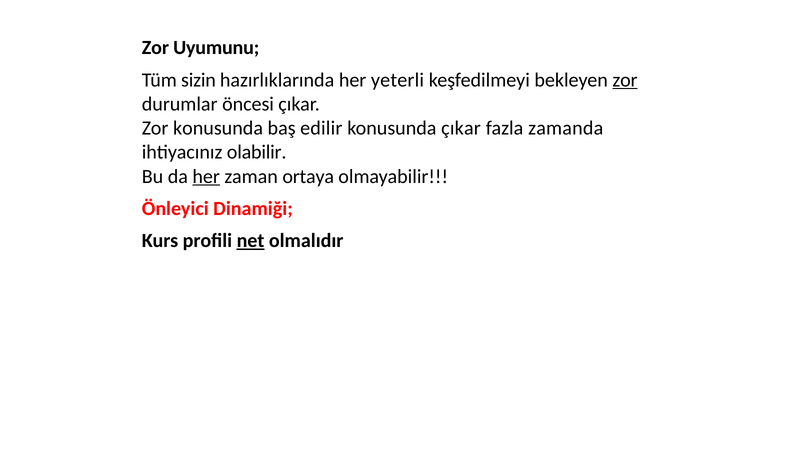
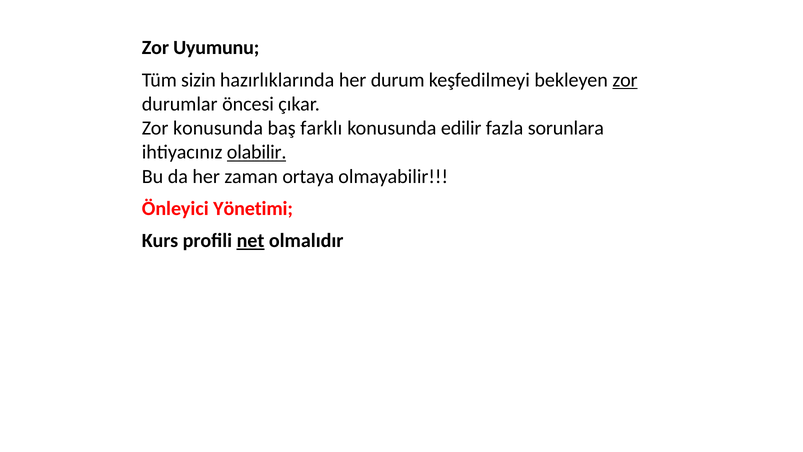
yeterli: yeterli -> durum
edilir: edilir -> farklı
konusunda çıkar: çıkar -> edilir
zamanda: zamanda -> sorunlara
olabilir underline: none -> present
her at (206, 176) underline: present -> none
Dinamiği: Dinamiği -> Yönetimi
